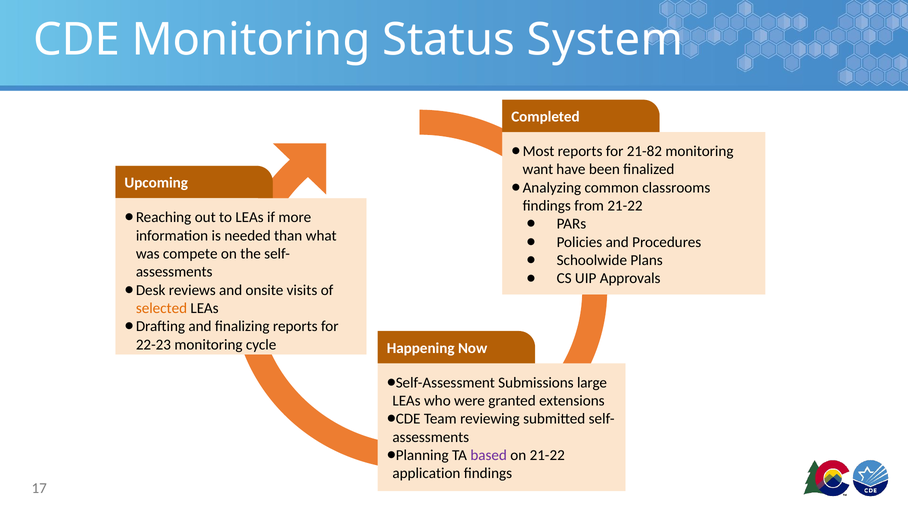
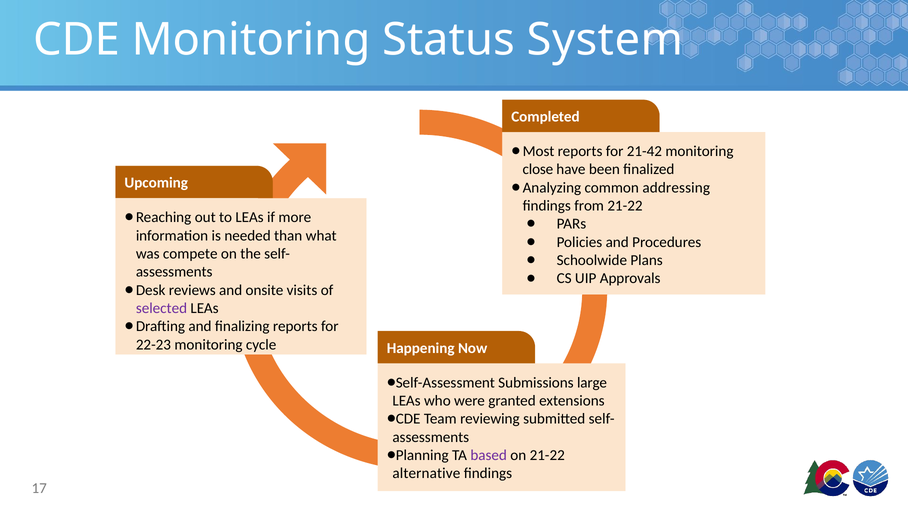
21-82: 21-82 -> 21-42
want: want -> close
classrooms: classrooms -> addressing
selected colour: orange -> purple
application: application -> alternative
